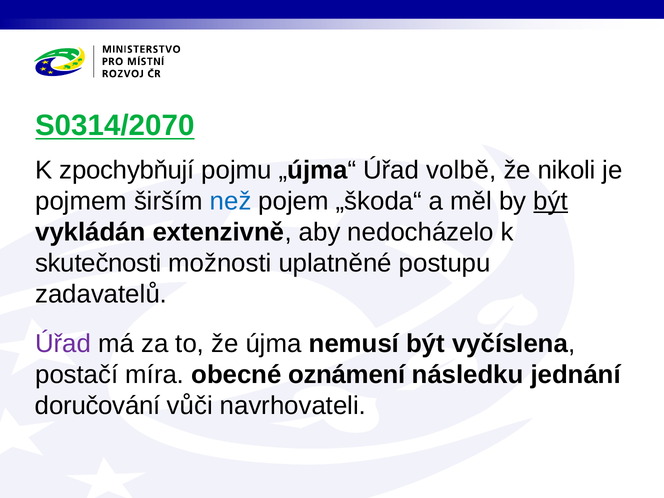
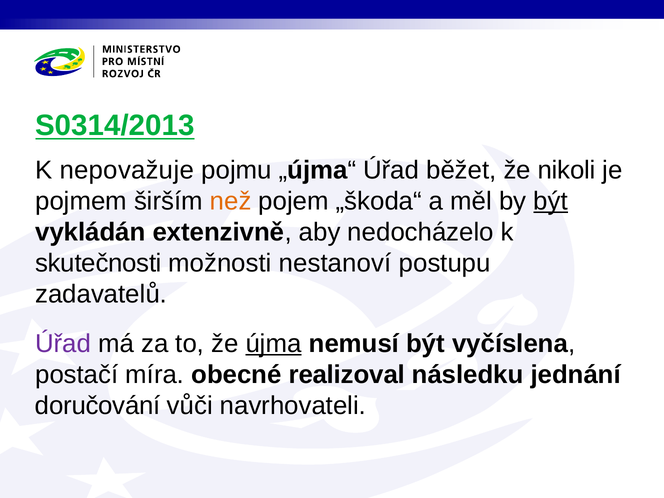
S0314/2070: S0314/2070 -> S0314/2013
zpochybňují: zpochybňují -> nepovažuje
volbě: volbě -> běžet
než colour: blue -> orange
uplatněné: uplatněné -> nestanoví
újma underline: none -> present
oznámení: oznámení -> realizoval
